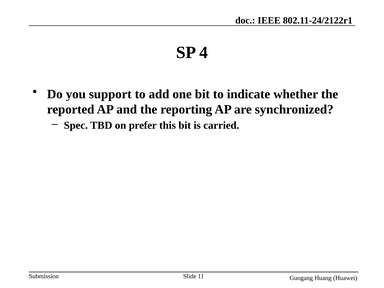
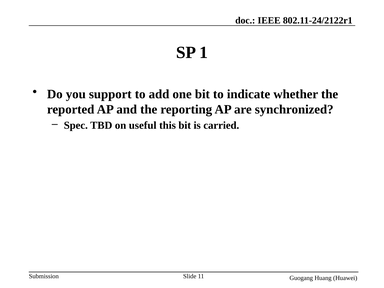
4: 4 -> 1
prefer: prefer -> useful
